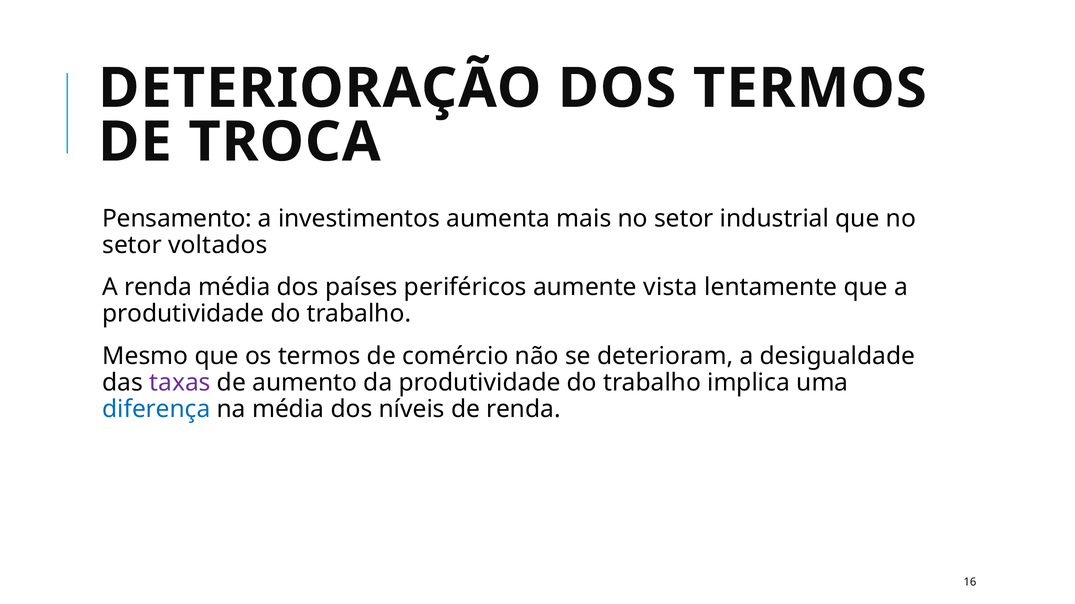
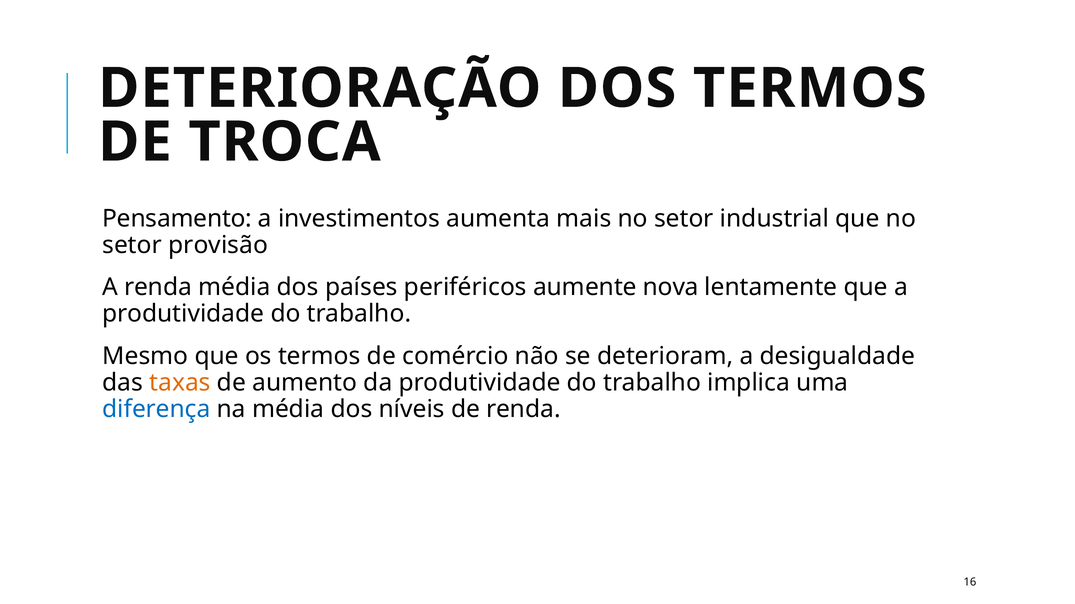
voltados: voltados -> provisão
vista: vista -> nova
taxas colour: purple -> orange
